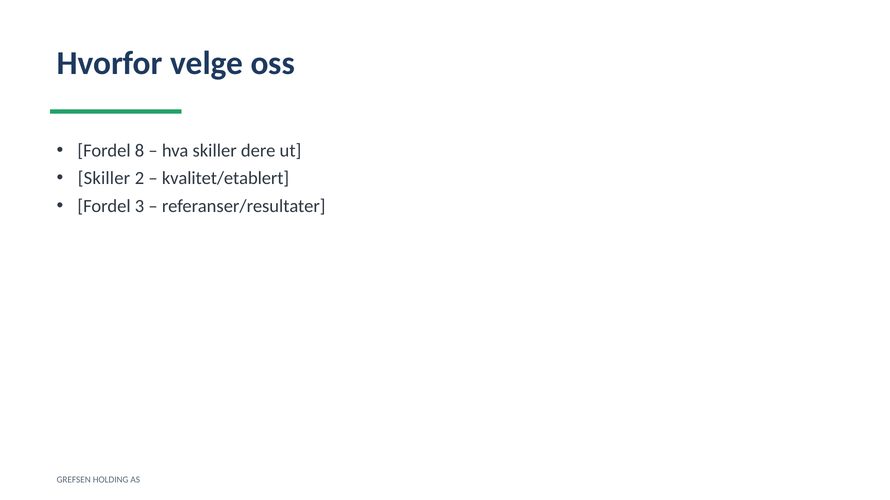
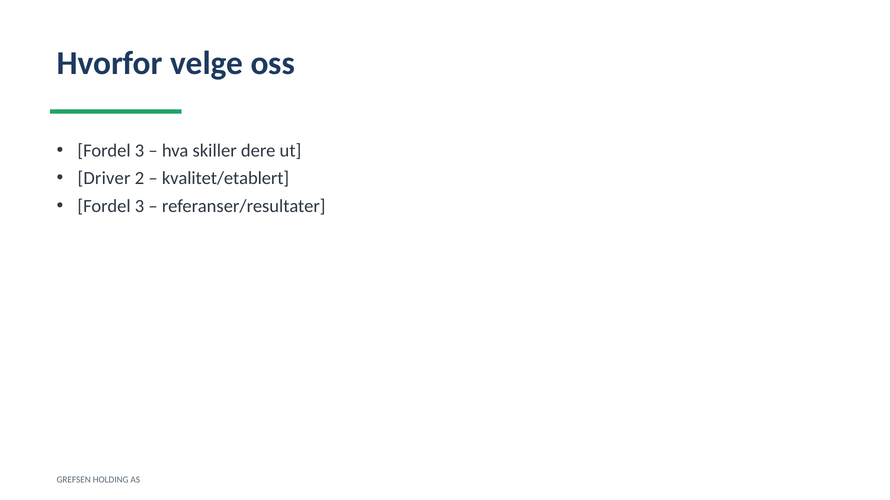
8 at (140, 151): 8 -> 3
Skiller at (104, 179): Skiller -> Driver
